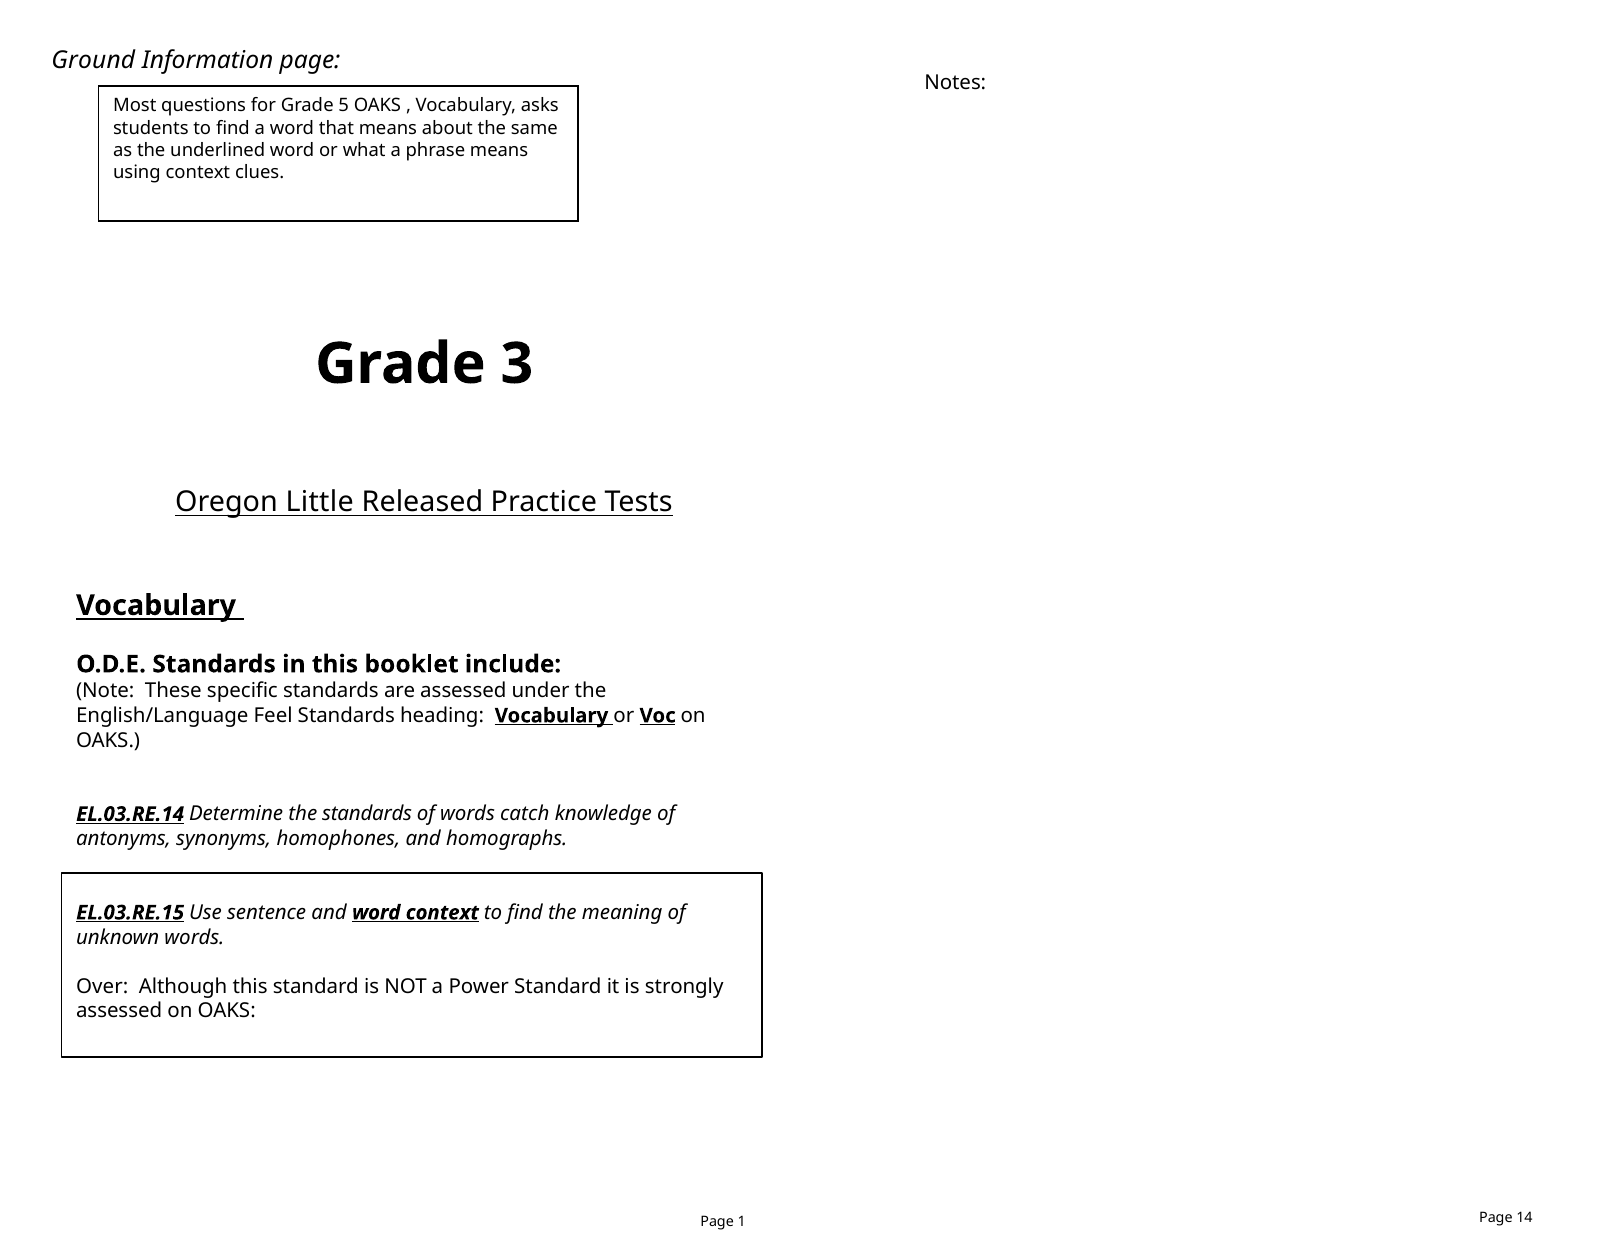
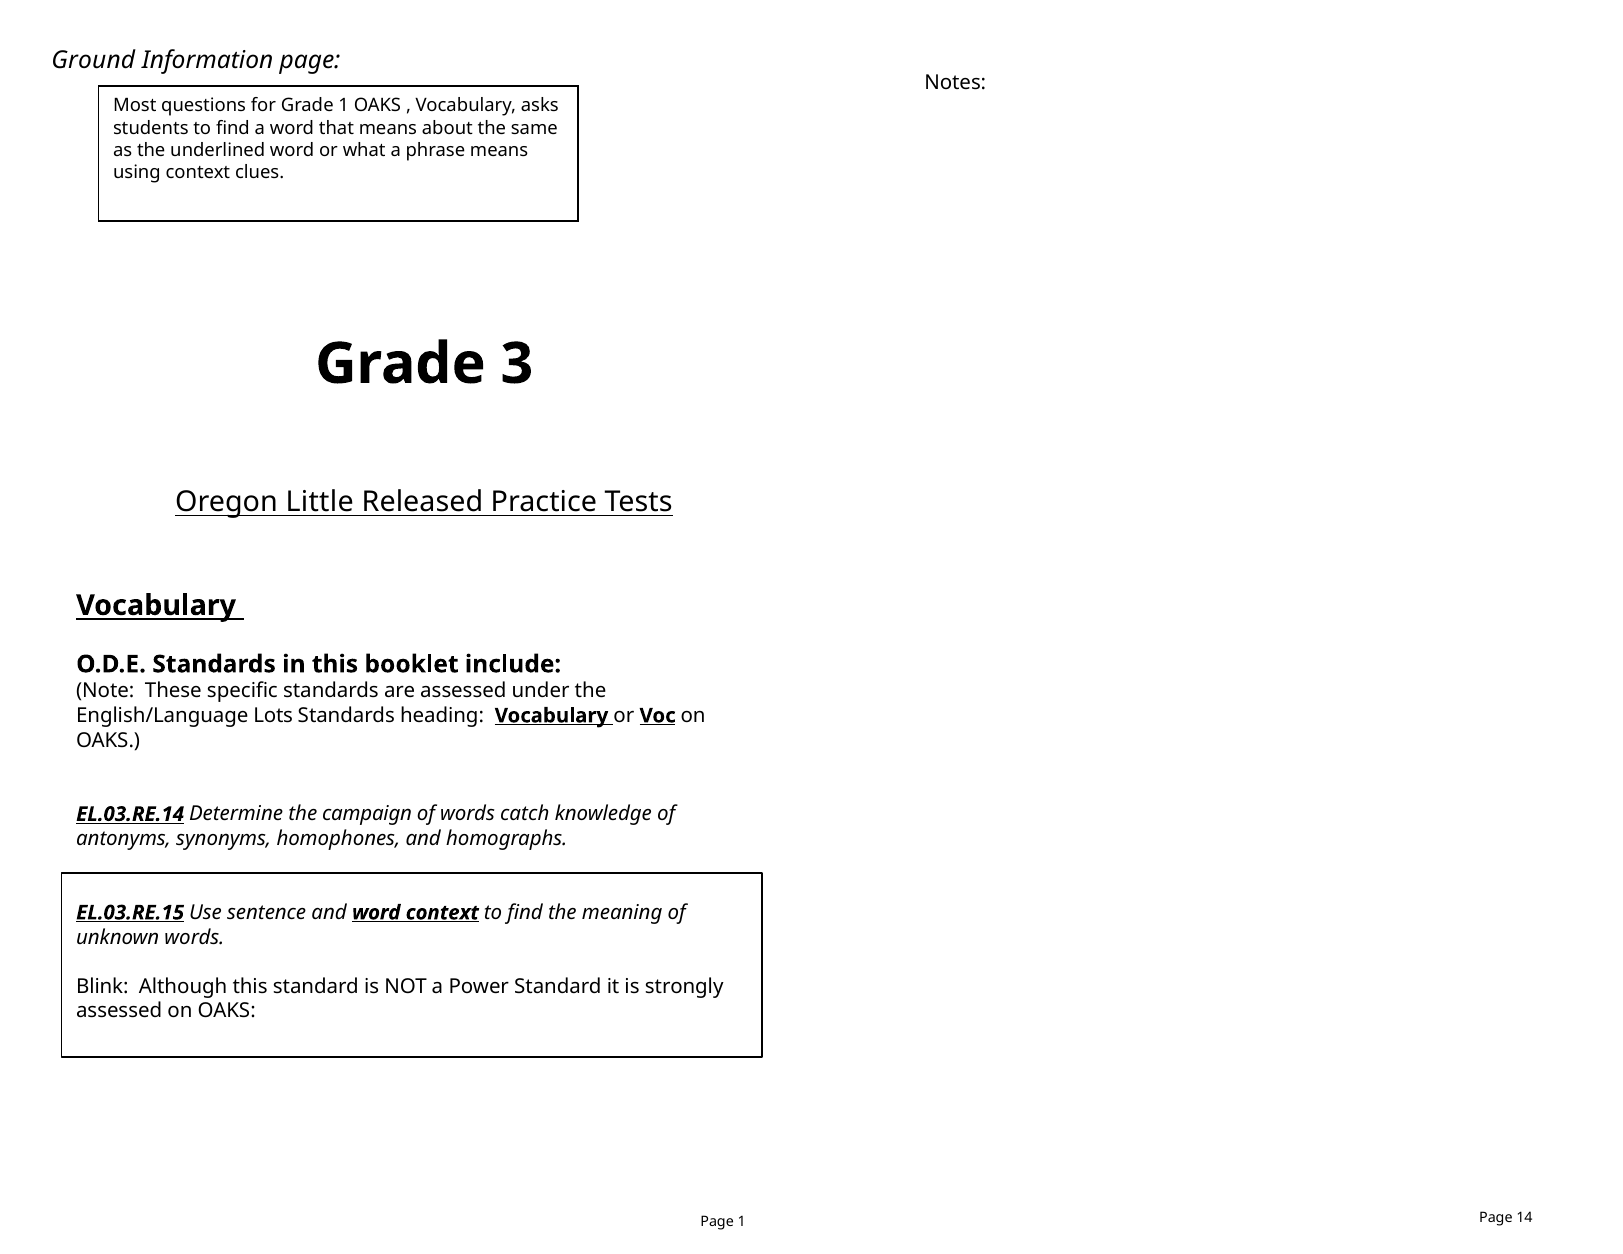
Grade 5: 5 -> 1
Feel: Feel -> Lots
the standards: standards -> campaign
Over: Over -> Blink
